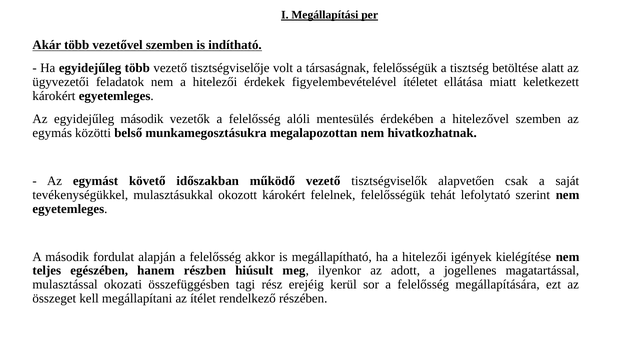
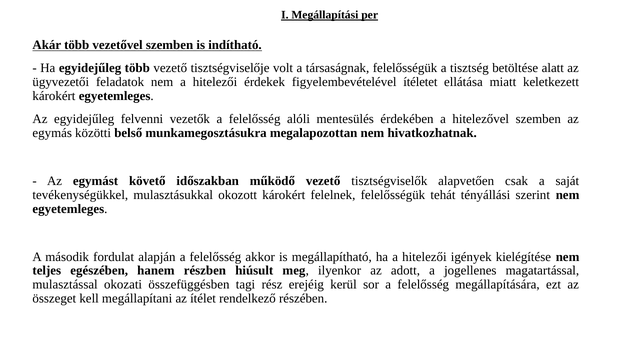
egyidejűleg második: második -> felvenni
lefolytató: lefolytató -> tényállási
